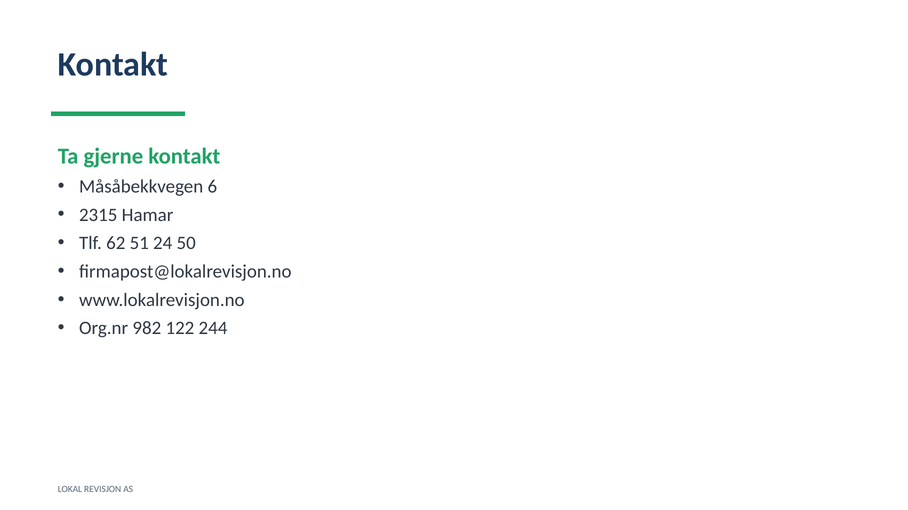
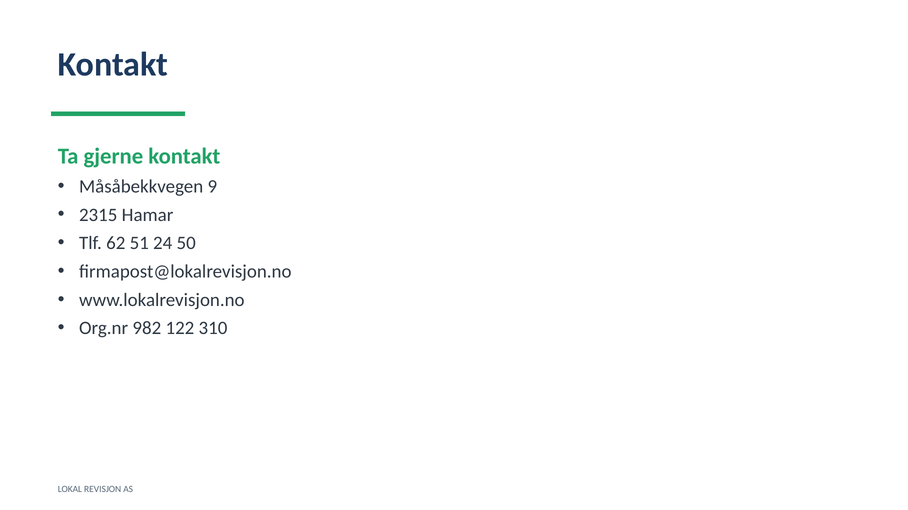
6: 6 -> 9
244: 244 -> 310
